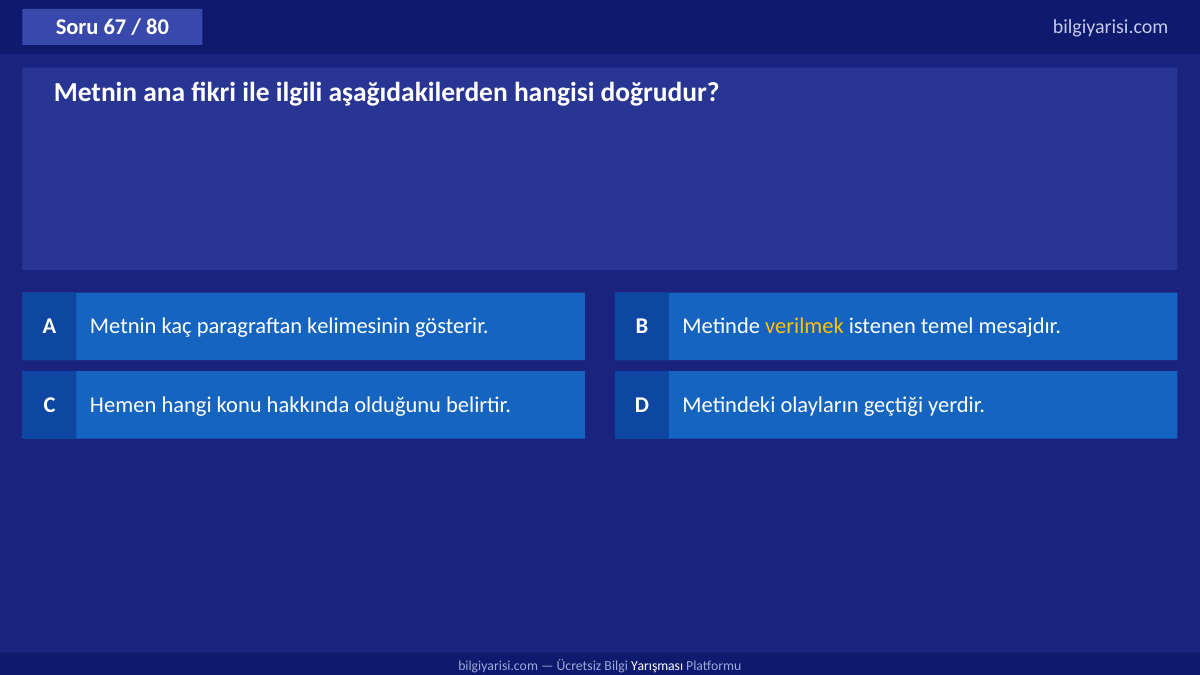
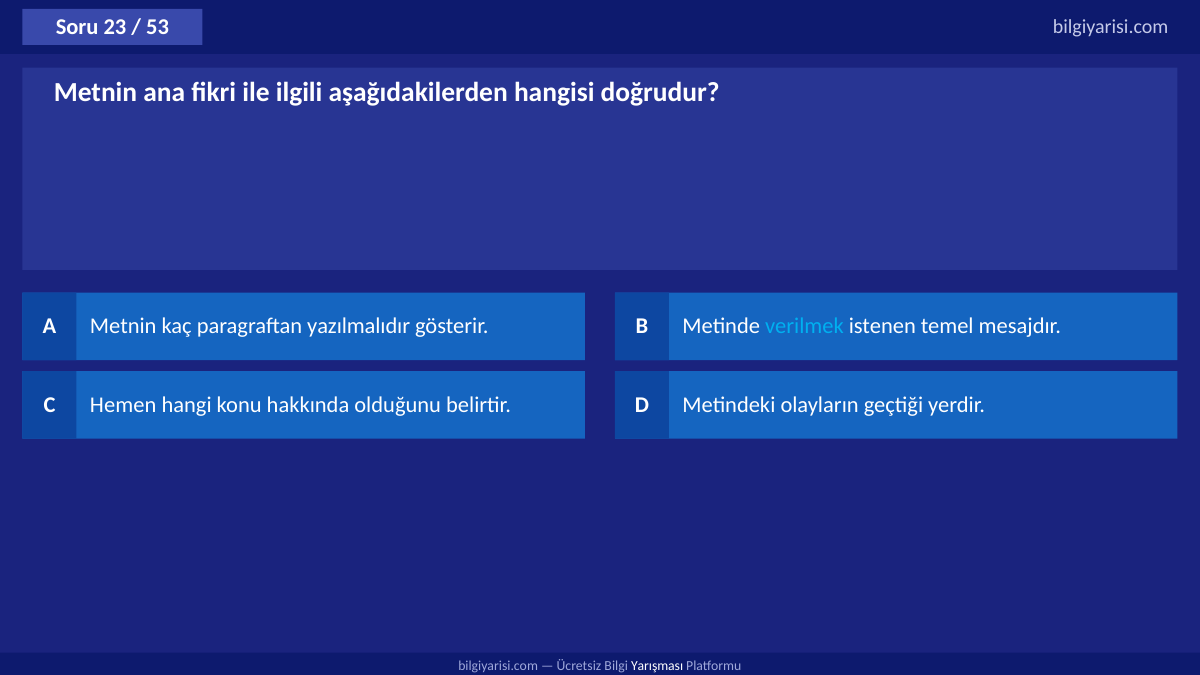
67: 67 -> 23
80: 80 -> 53
kelimesinin: kelimesinin -> yazılmalıdır
verilmek colour: yellow -> light blue
